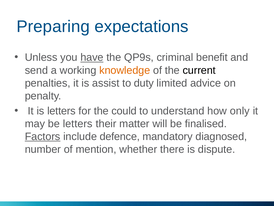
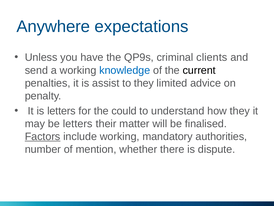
Preparing: Preparing -> Anywhere
have underline: present -> none
benefit: benefit -> clients
knowledge colour: orange -> blue
to duty: duty -> they
how only: only -> they
include defence: defence -> working
diagnosed: diagnosed -> authorities
